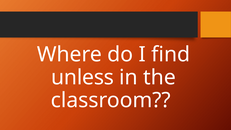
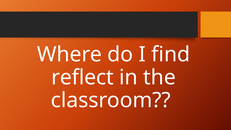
unless: unless -> reflect
